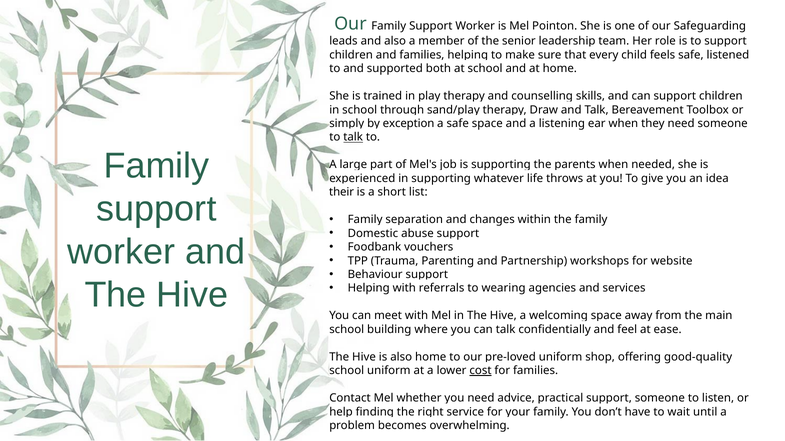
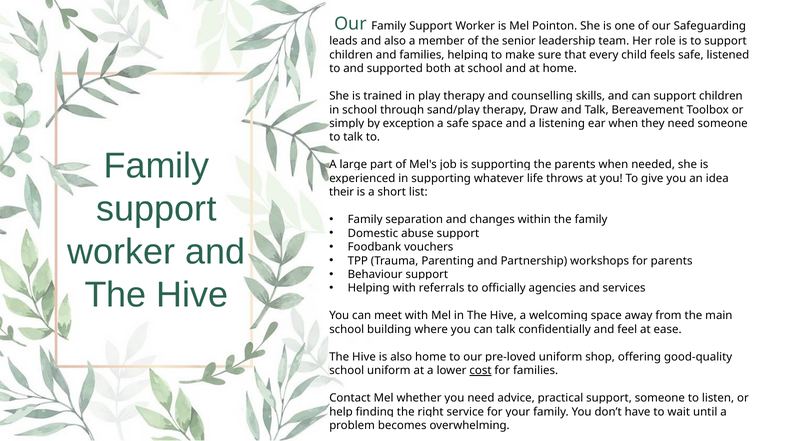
talk at (353, 137) underline: present -> none
for website: website -> parents
wearing: wearing -> officially
